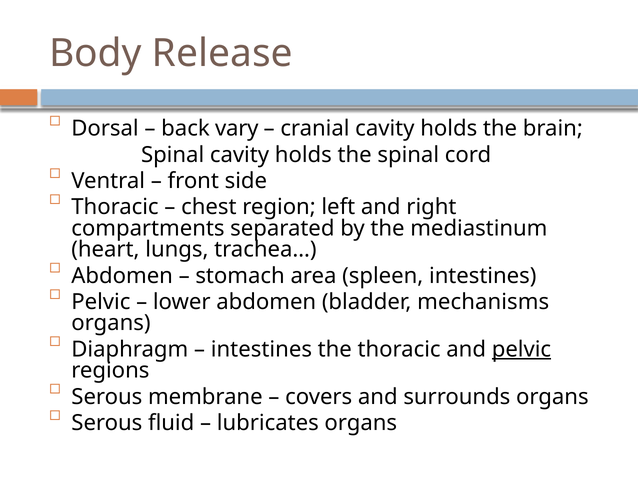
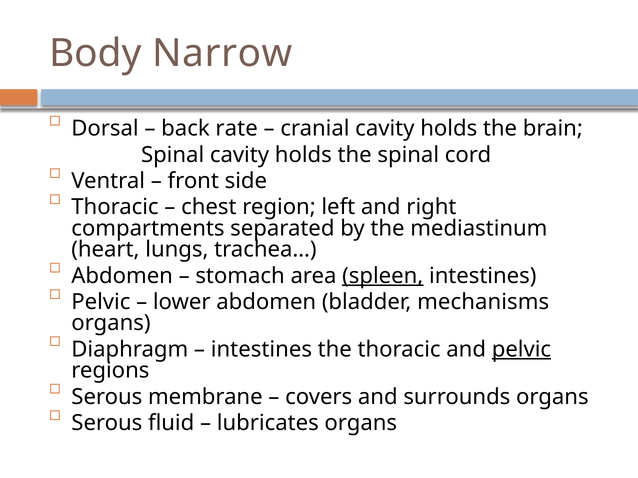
Release: Release -> Narrow
vary: vary -> rate
spleen underline: none -> present
